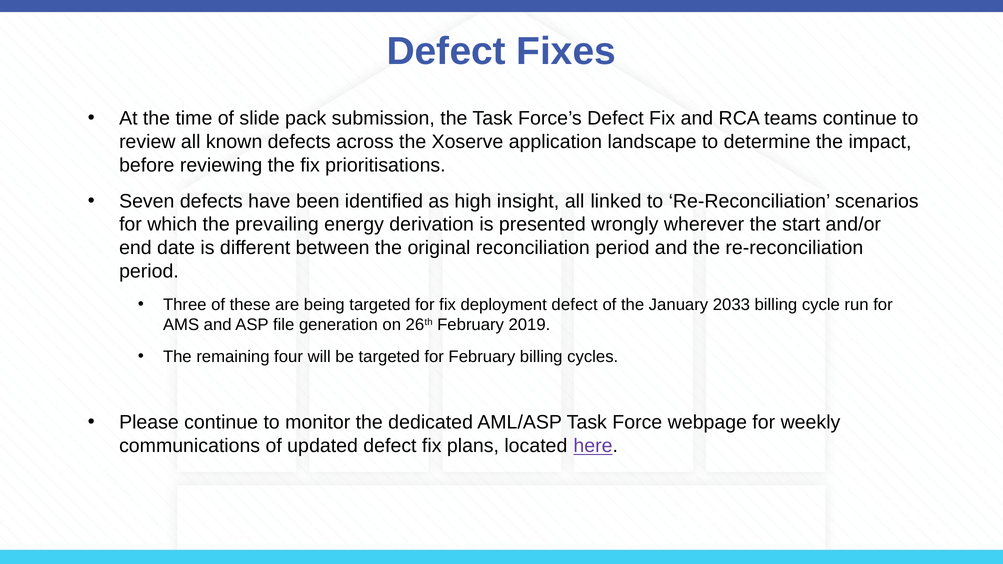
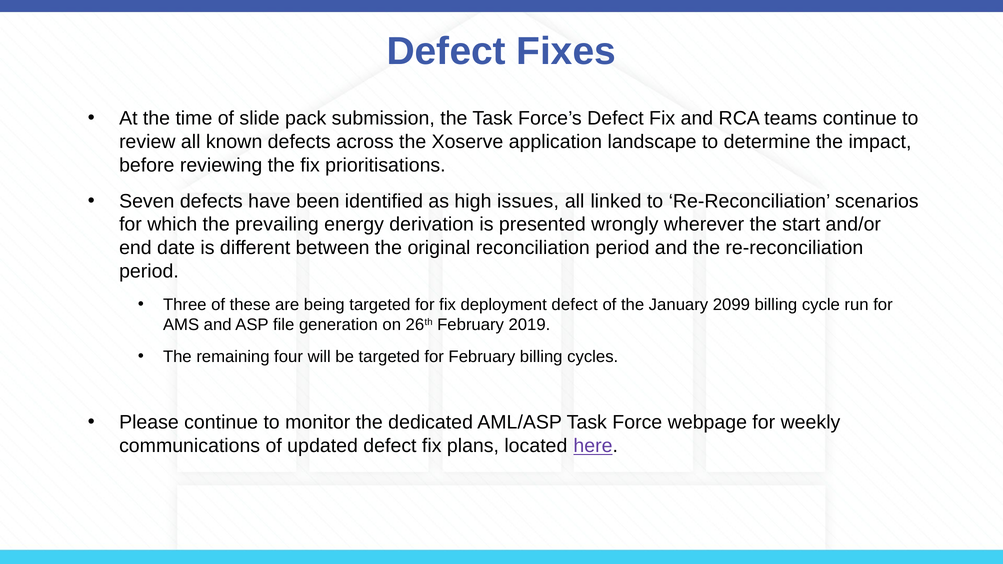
insight: insight -> issues
2033: 2033 -> 2099
